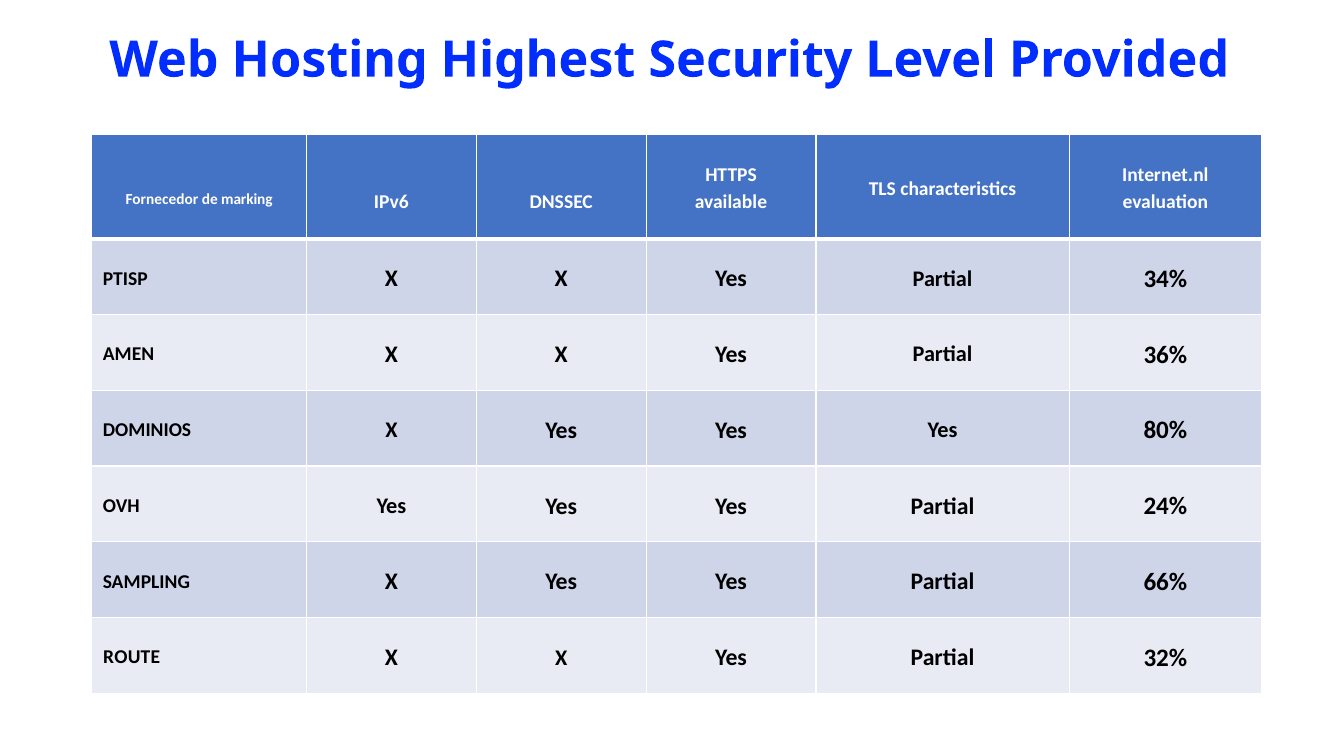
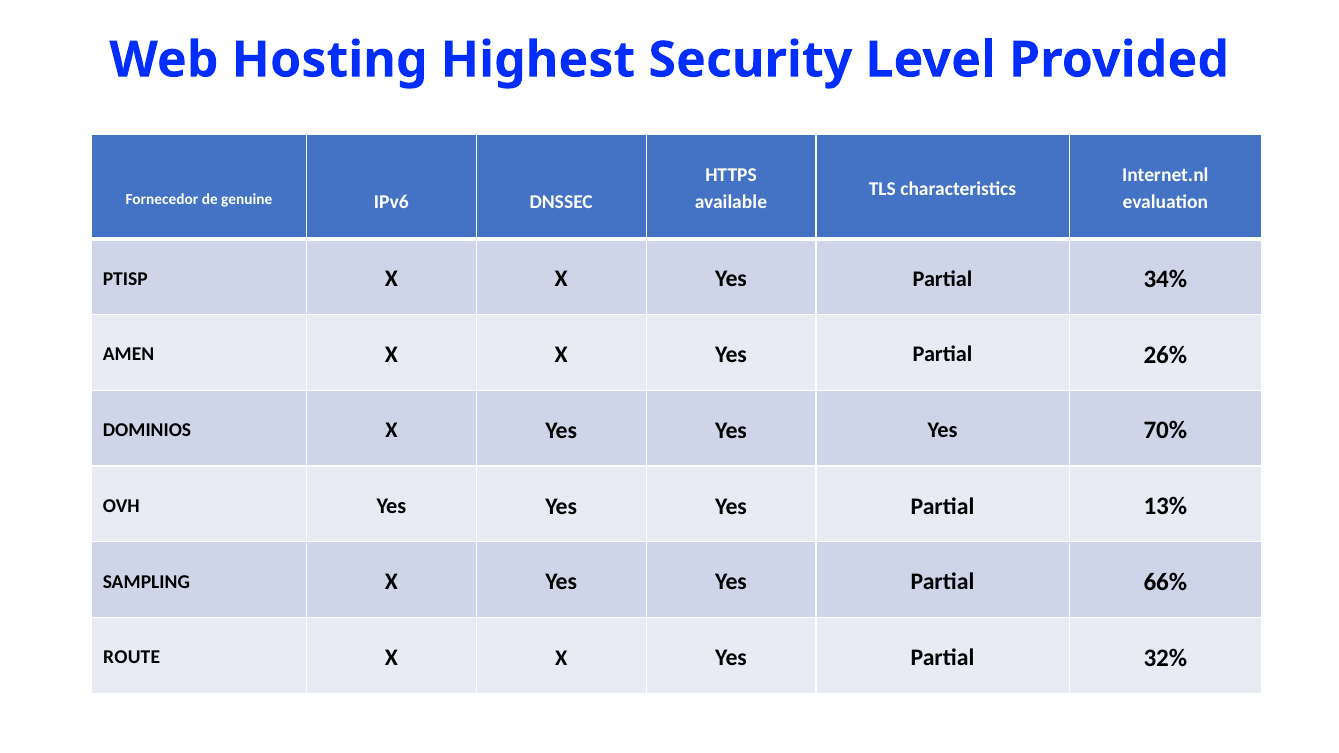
marking: marking -> genuine
36%: 36% -> 26%
80%: 80% -> 70%
24%: 24% -> 13%
